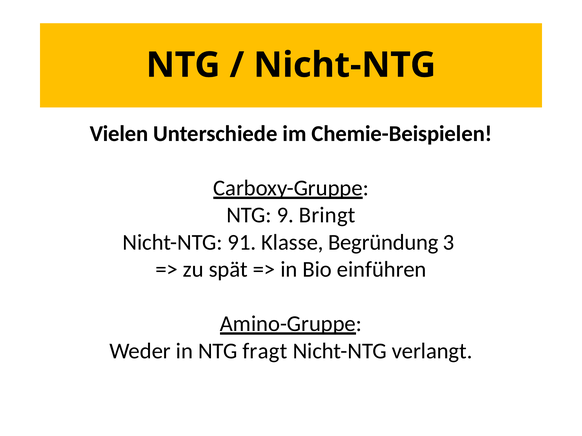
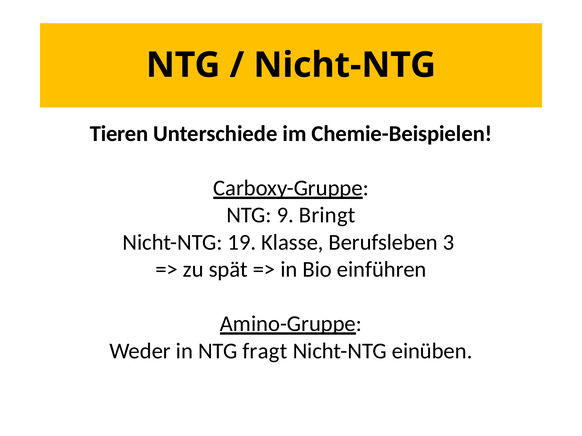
Vielen: Vielen -> Tieren
91: 91 -> 19
Begründung: Begründung -> Berufsleben
verlangt: verlangt -> einüben
